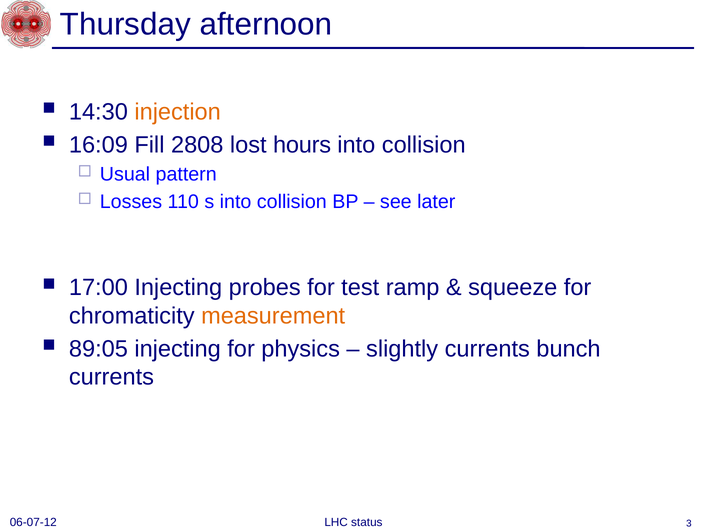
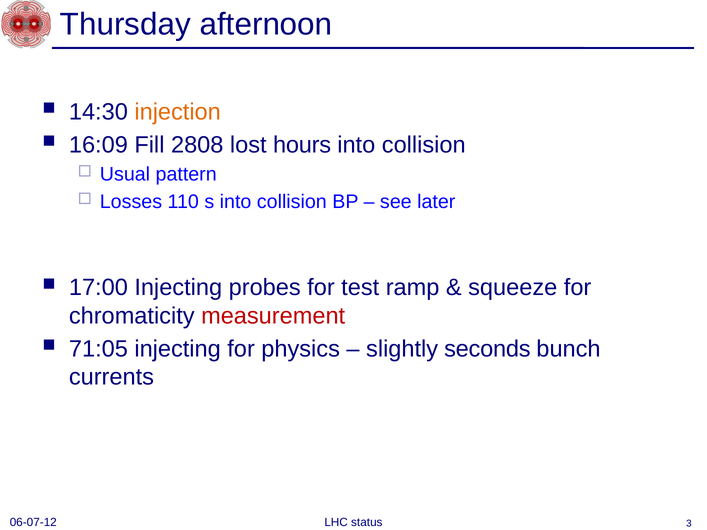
measurement colour: orange -> red
89:05: 89:05 -> 71:05
slightly currents: currents -> seconds
